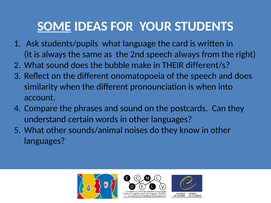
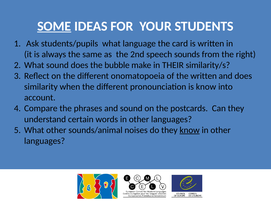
speech always: always -> sounds
different/s: different/s -> similarity/s
the speech: speech -> written
is when: when -> know
know at (190, 130) underline: none -> present
